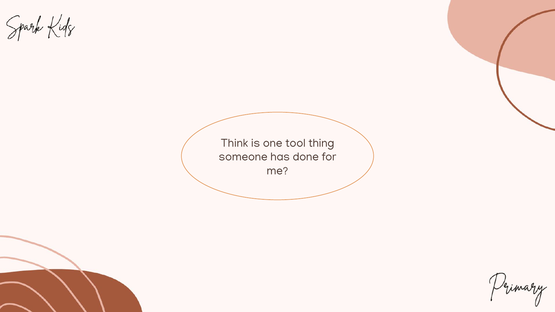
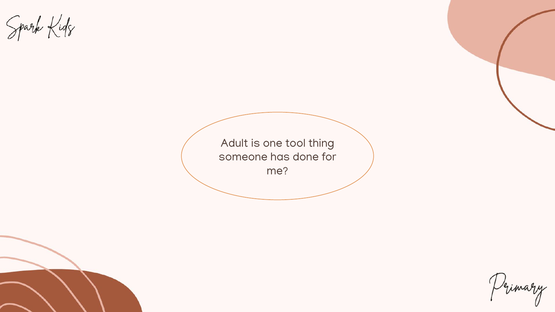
Think: Think -> Adult
